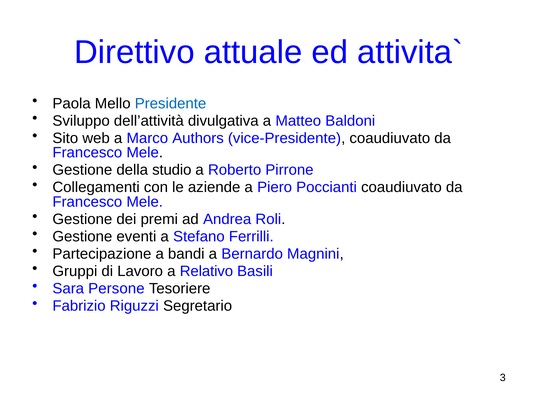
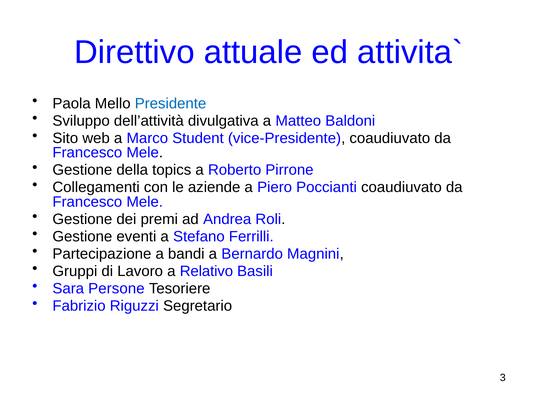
Authors: Authors -> Student
studio: studio -> topics
